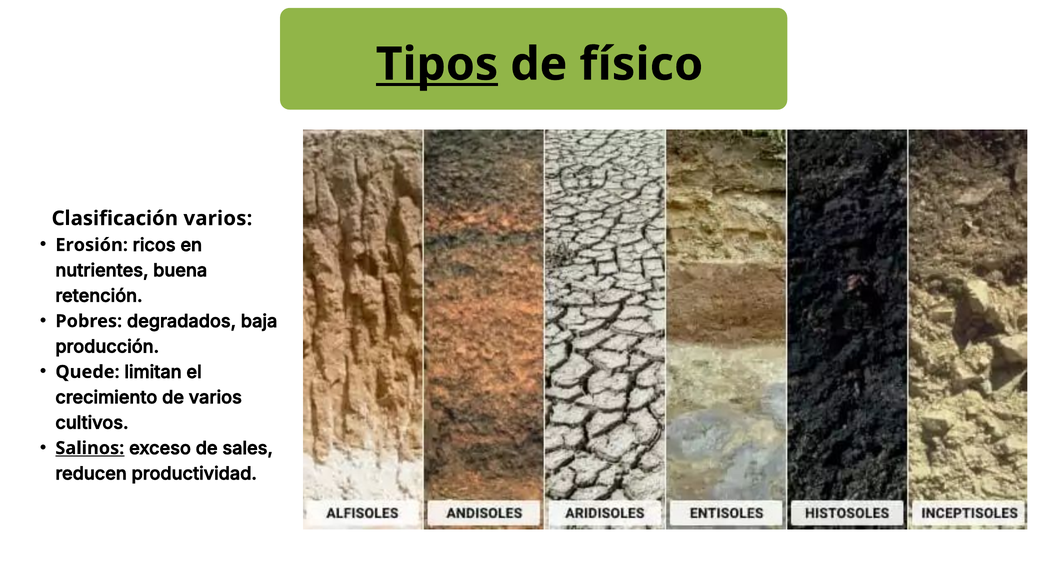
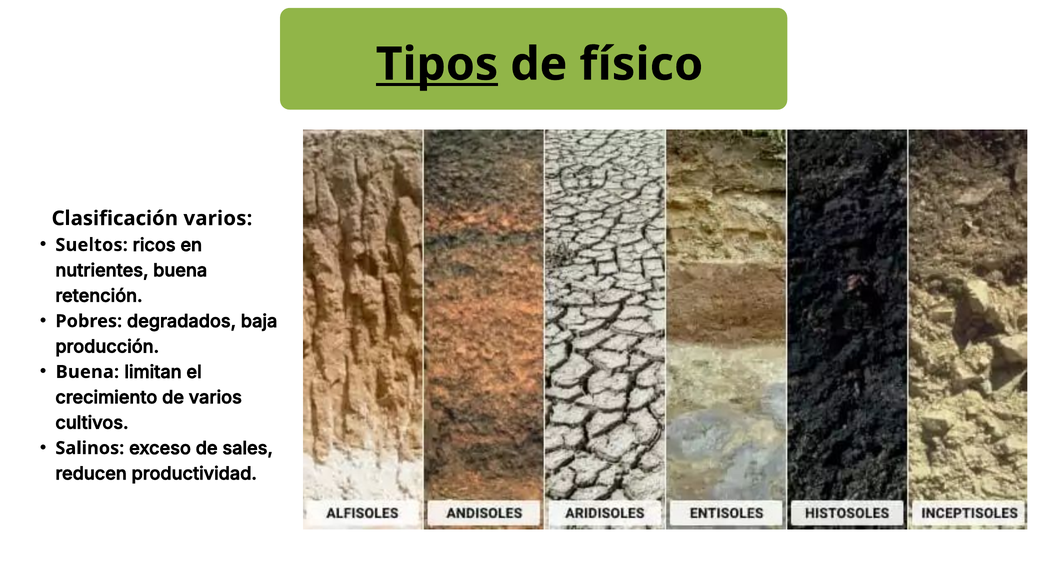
Erosión: Erosión -> Sueltos
Quede at (88, 372): Quede -> Buena
Salinos underline: present -> none
